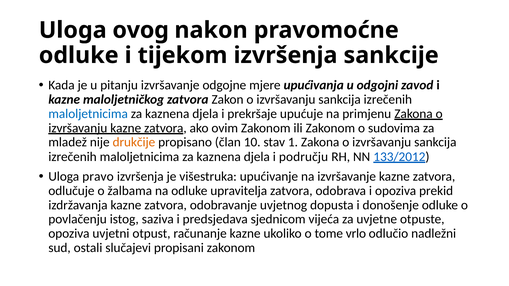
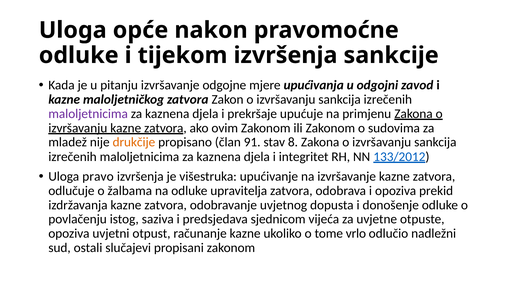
ovog: ovog -> opće
maloljetnicima at (88, 114) colour: blue -> purple
10: 10 -> 91
1: 1 -> 8
području: području -> integritet
